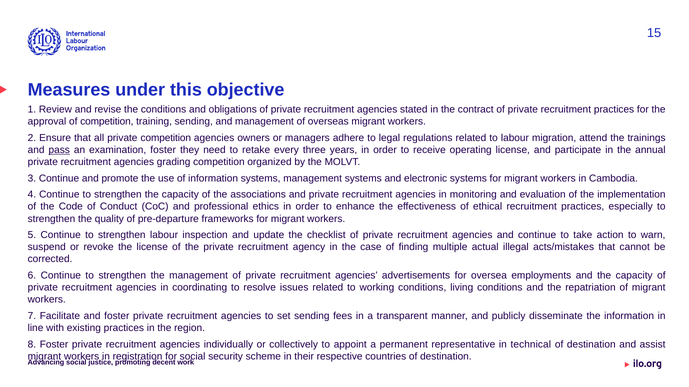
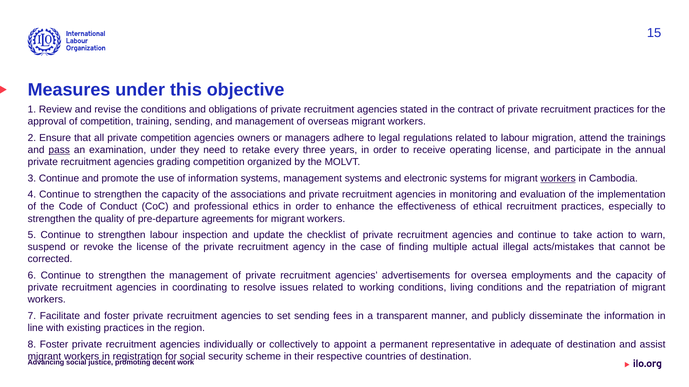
examination foster: foster -> under
workers at (558, 179) underline: none -> present
frameworks: frameworks -> agreements
technical: technical -> adequate
